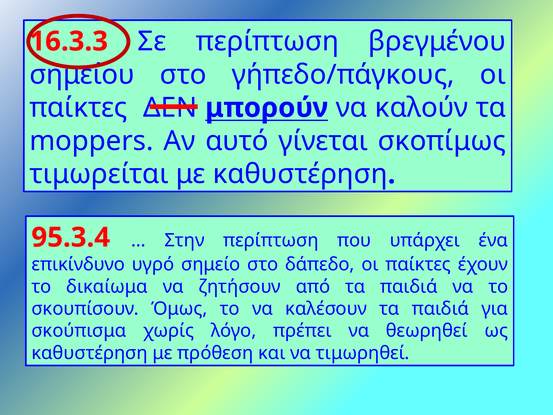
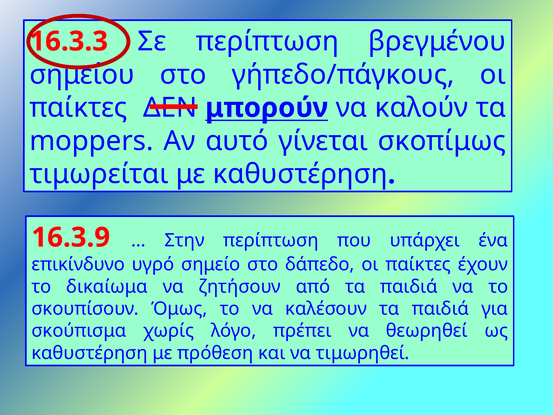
95.3.4: 95.3.4 -> 16.3.9
